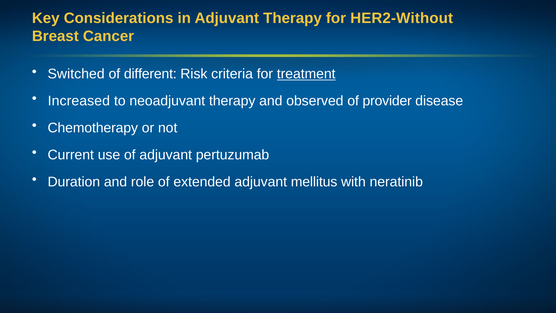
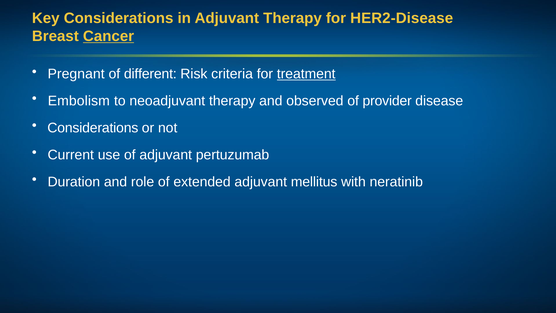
HER2-Without: HER2-Without -> HER2-Disease
Cancer underline: none -> present
Switched: Switched -> Pregnant
Increased: Increased -> Embolism
Chemotherapy at (93, 128): Chemotherapy -> Considerations
